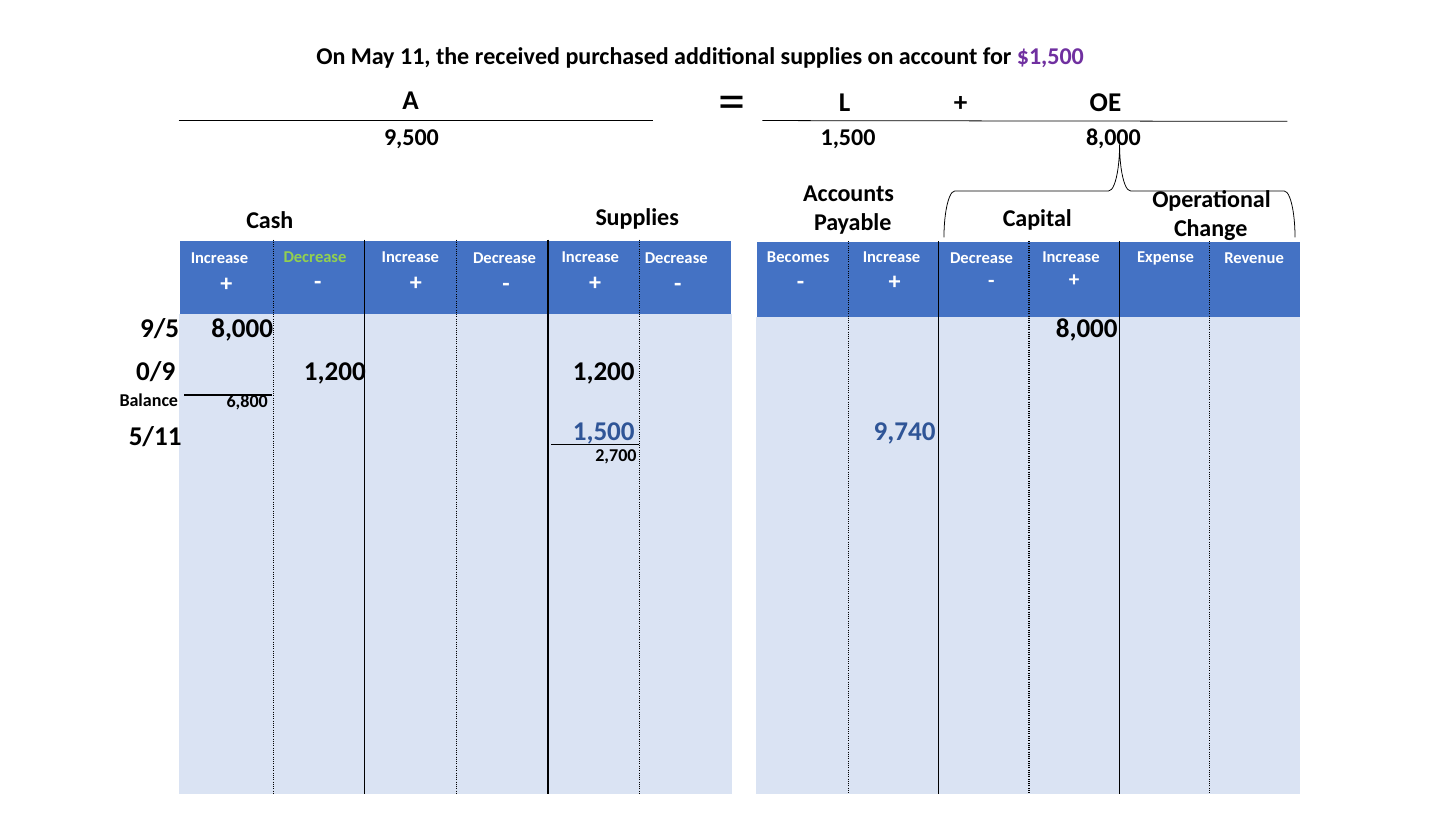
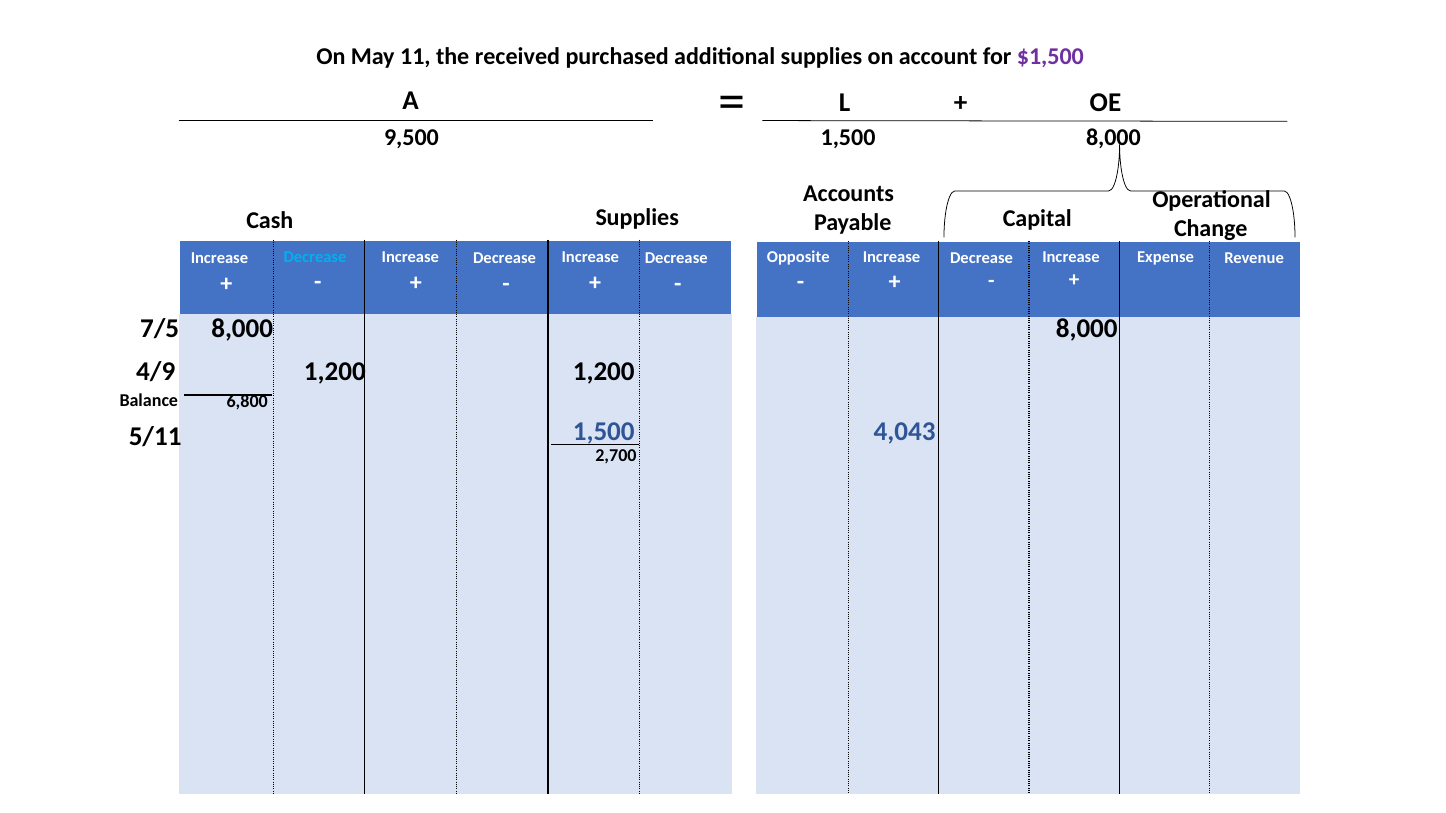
Decrease at (315, 257) colour: light green -> light blue
Becomes: Becomes -> Opposite
9/5: 9/5 -> 7/5
0/9: 0/9 -> 4/9
9,740: 9,740 -> 4,043
